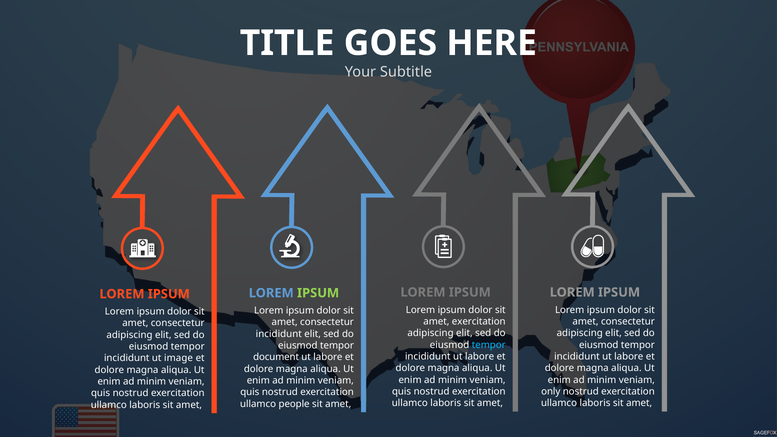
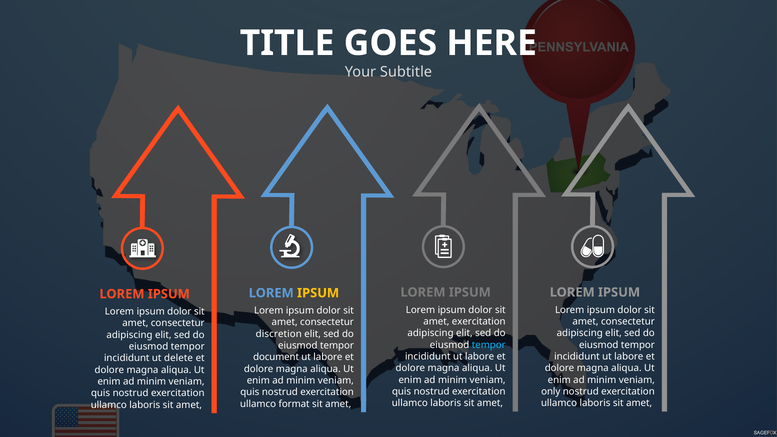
IPSUM at (318, 293) colour: light green -> yellow
incididunt at (279, 334): incididunt -> discretion
image: image -> delete
people: people -> format
